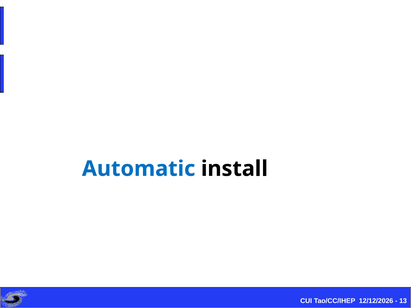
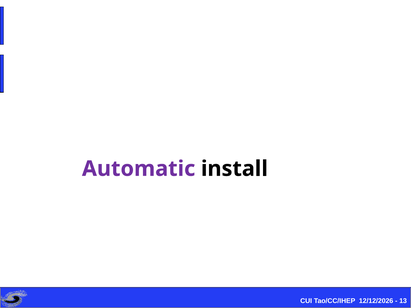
Automatic colour: blue -> purple
